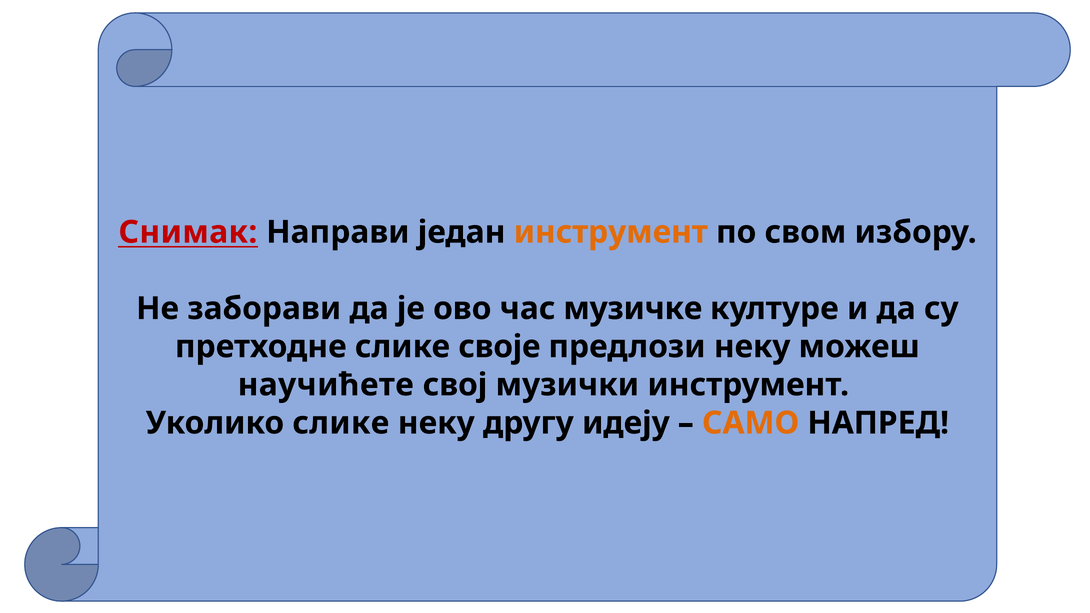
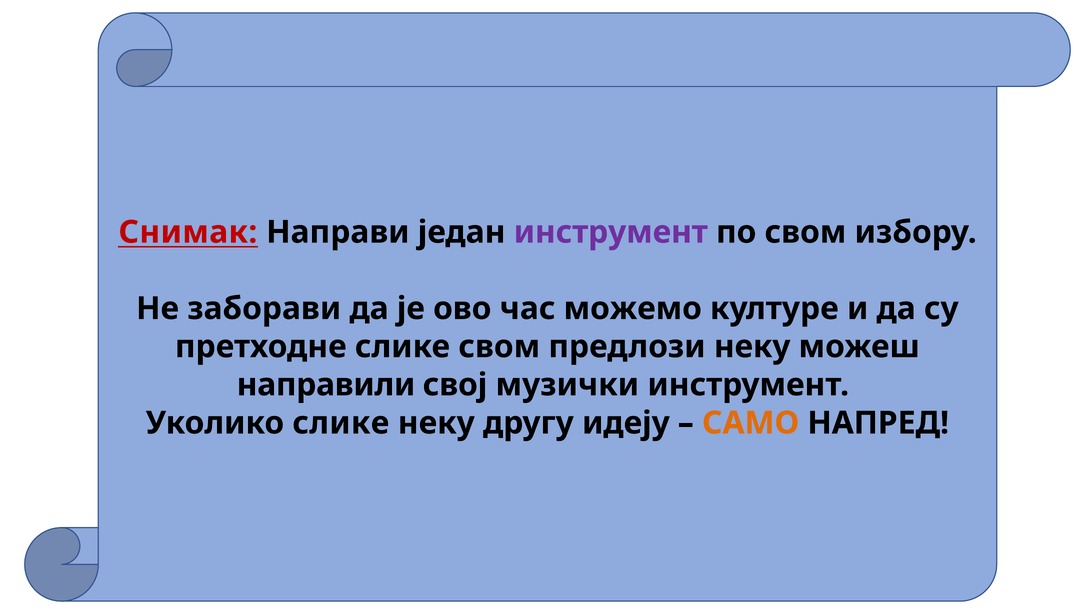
инструмент at (611, 232) colour: orange -> purple
музичке: музичке -> можемо
слике своје: своје -> свом
научићете: научићете -> направили
